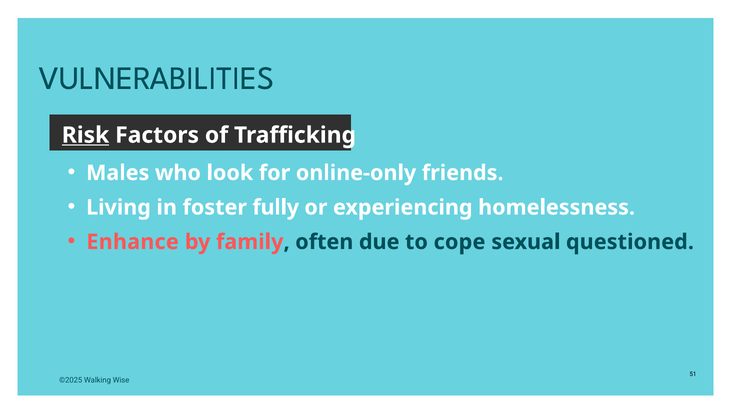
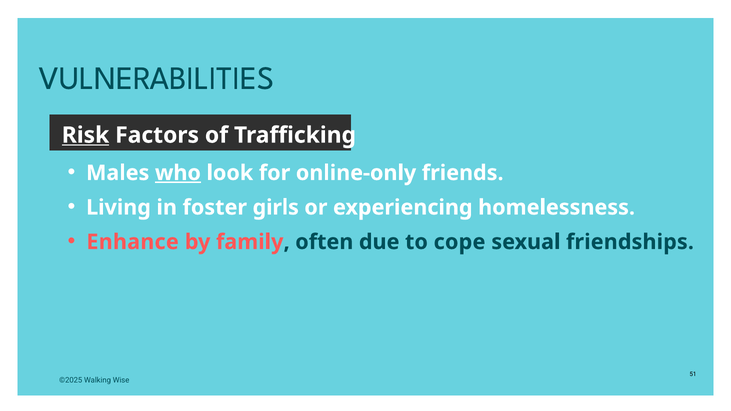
who underline: none -> present
fully: fully -> girls
questioned: questioned -> friendships
